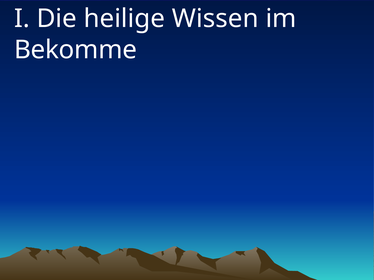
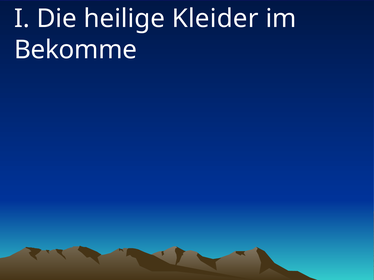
Wissen: Wissen -> Kleider
